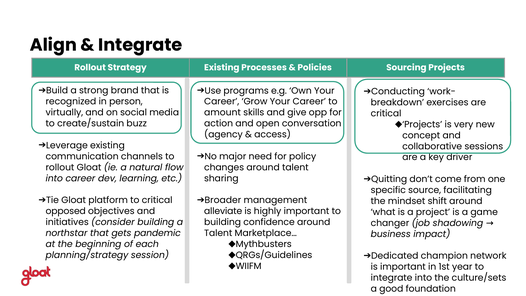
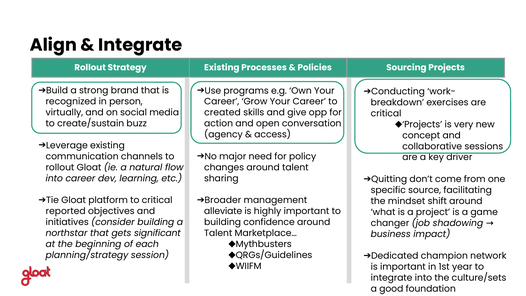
amount: amount -> created
opposed: opposed -> reported
pandemic: pandemic -> significant
